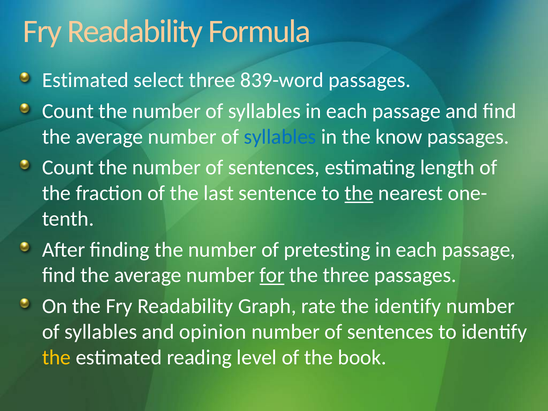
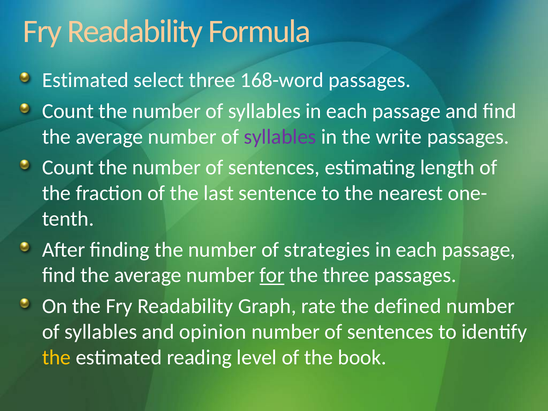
839-word: 839-word -> 168-word
syllables at (280, 137) colour: blue -> purple
know: know -> write
the at (359, 193) underline: present -> none
pretesting: pretesting -> strategies
the identify: identify -> defined
